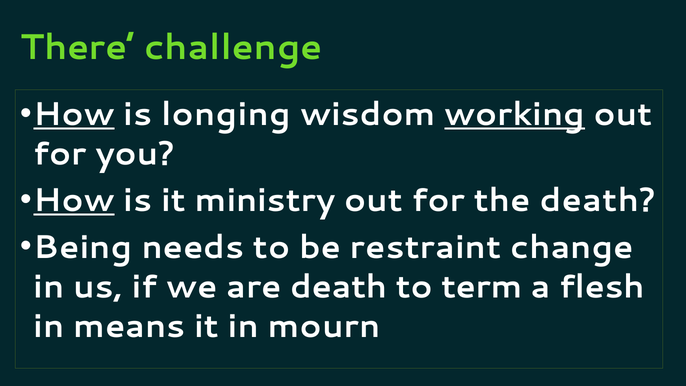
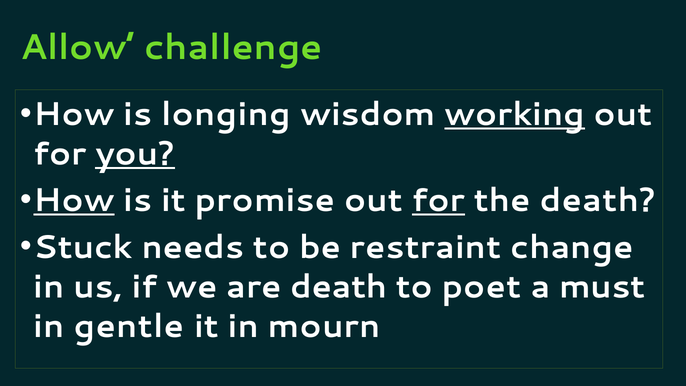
There: There -> Allow
How at (74, 114) underline: present -> none
you underline: none -> present
ministry: ministry -> promise
for at (438, 201) underline: none -> present
Being: Being -> Stuck
term: term -> poet
flesh: flesh -> must
means: means -> gentle
